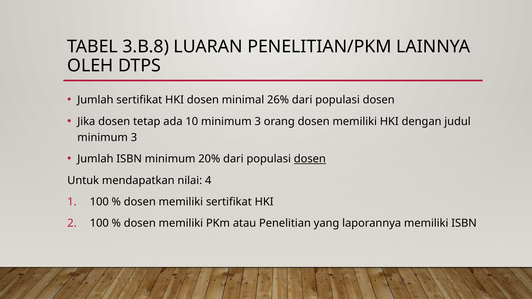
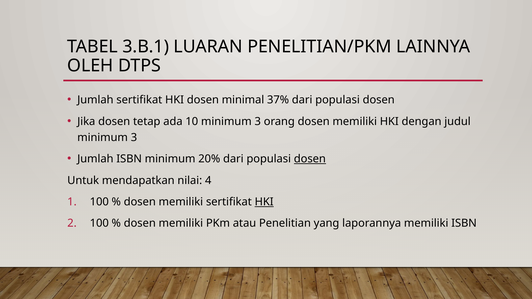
3.B.8: 3.B.8 -> 3.B.1
26%: 26% -> 37%
HKI at (264, 202) underline: none -> present
